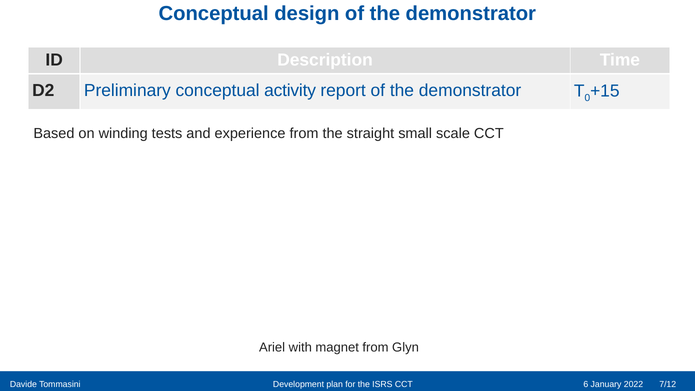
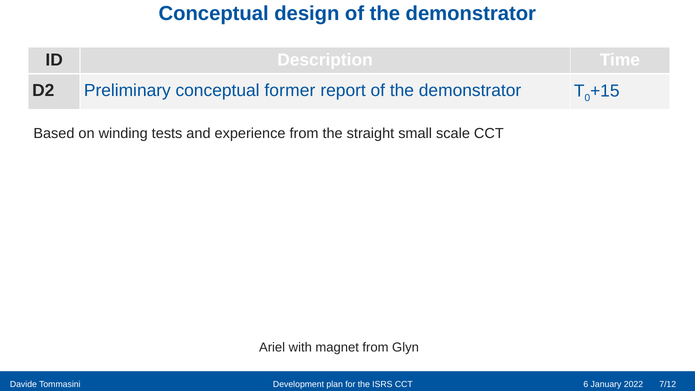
activity: activity -> former
